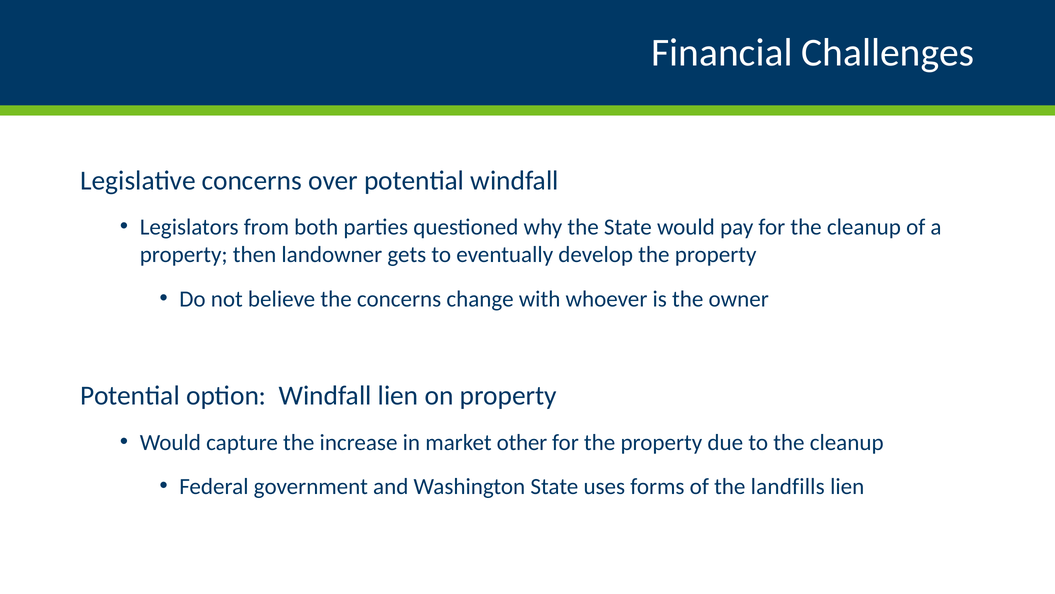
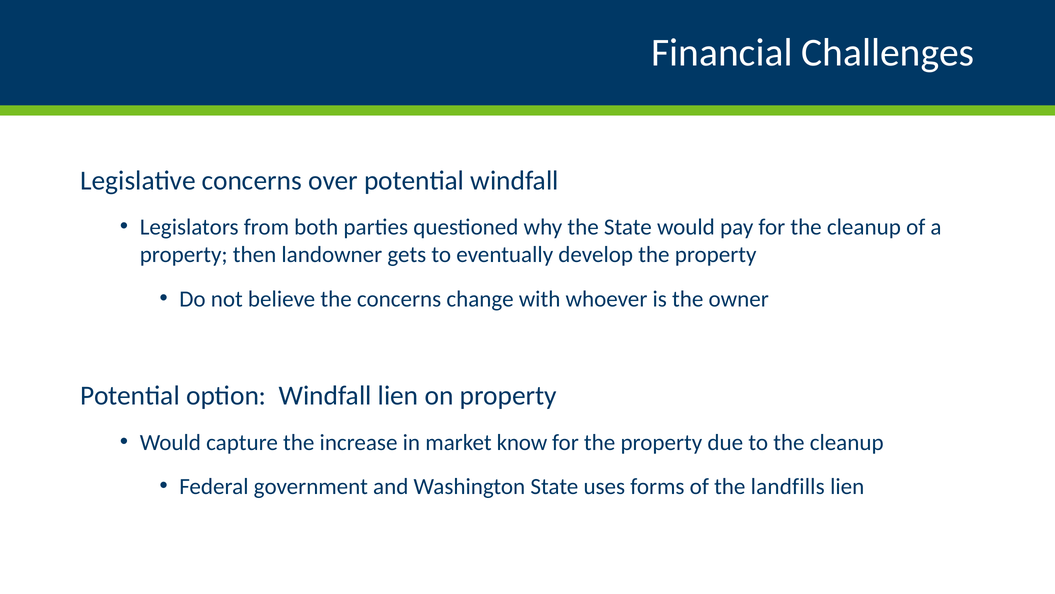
other: other -> know
